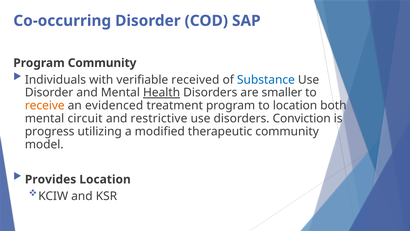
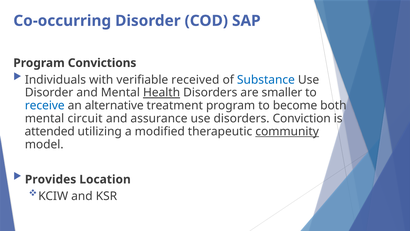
Program Community: Community -> Convictions
receive colour: orange -> blue
evidenced: evidenced -> alternative
to location: location -> become
restrictive: restrictive -> assurance
progress: progress -> attended
community at (287, 131) underline: none -> present
